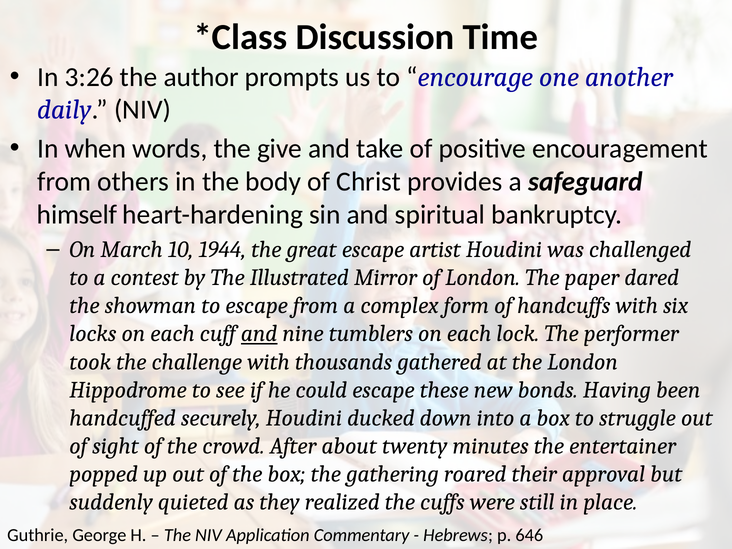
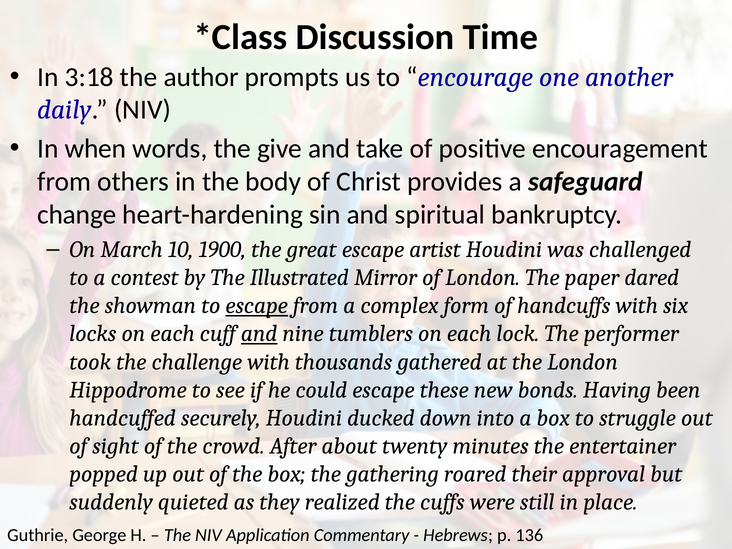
3:26: 3:26 -> 3:18
himself: himself -> change
1944: 1944 -> 1900
escape at (257, 306) underline: none -> present
646: 646 -> 136
